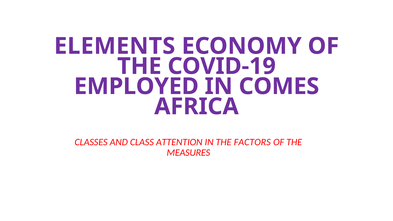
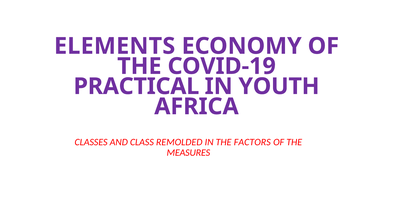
EMPLOYED: EMPLOYED -> PRACTICAL
COMES: COMES -> YOUTH
ATTENTION: ATTENTION -> REMOLDED
